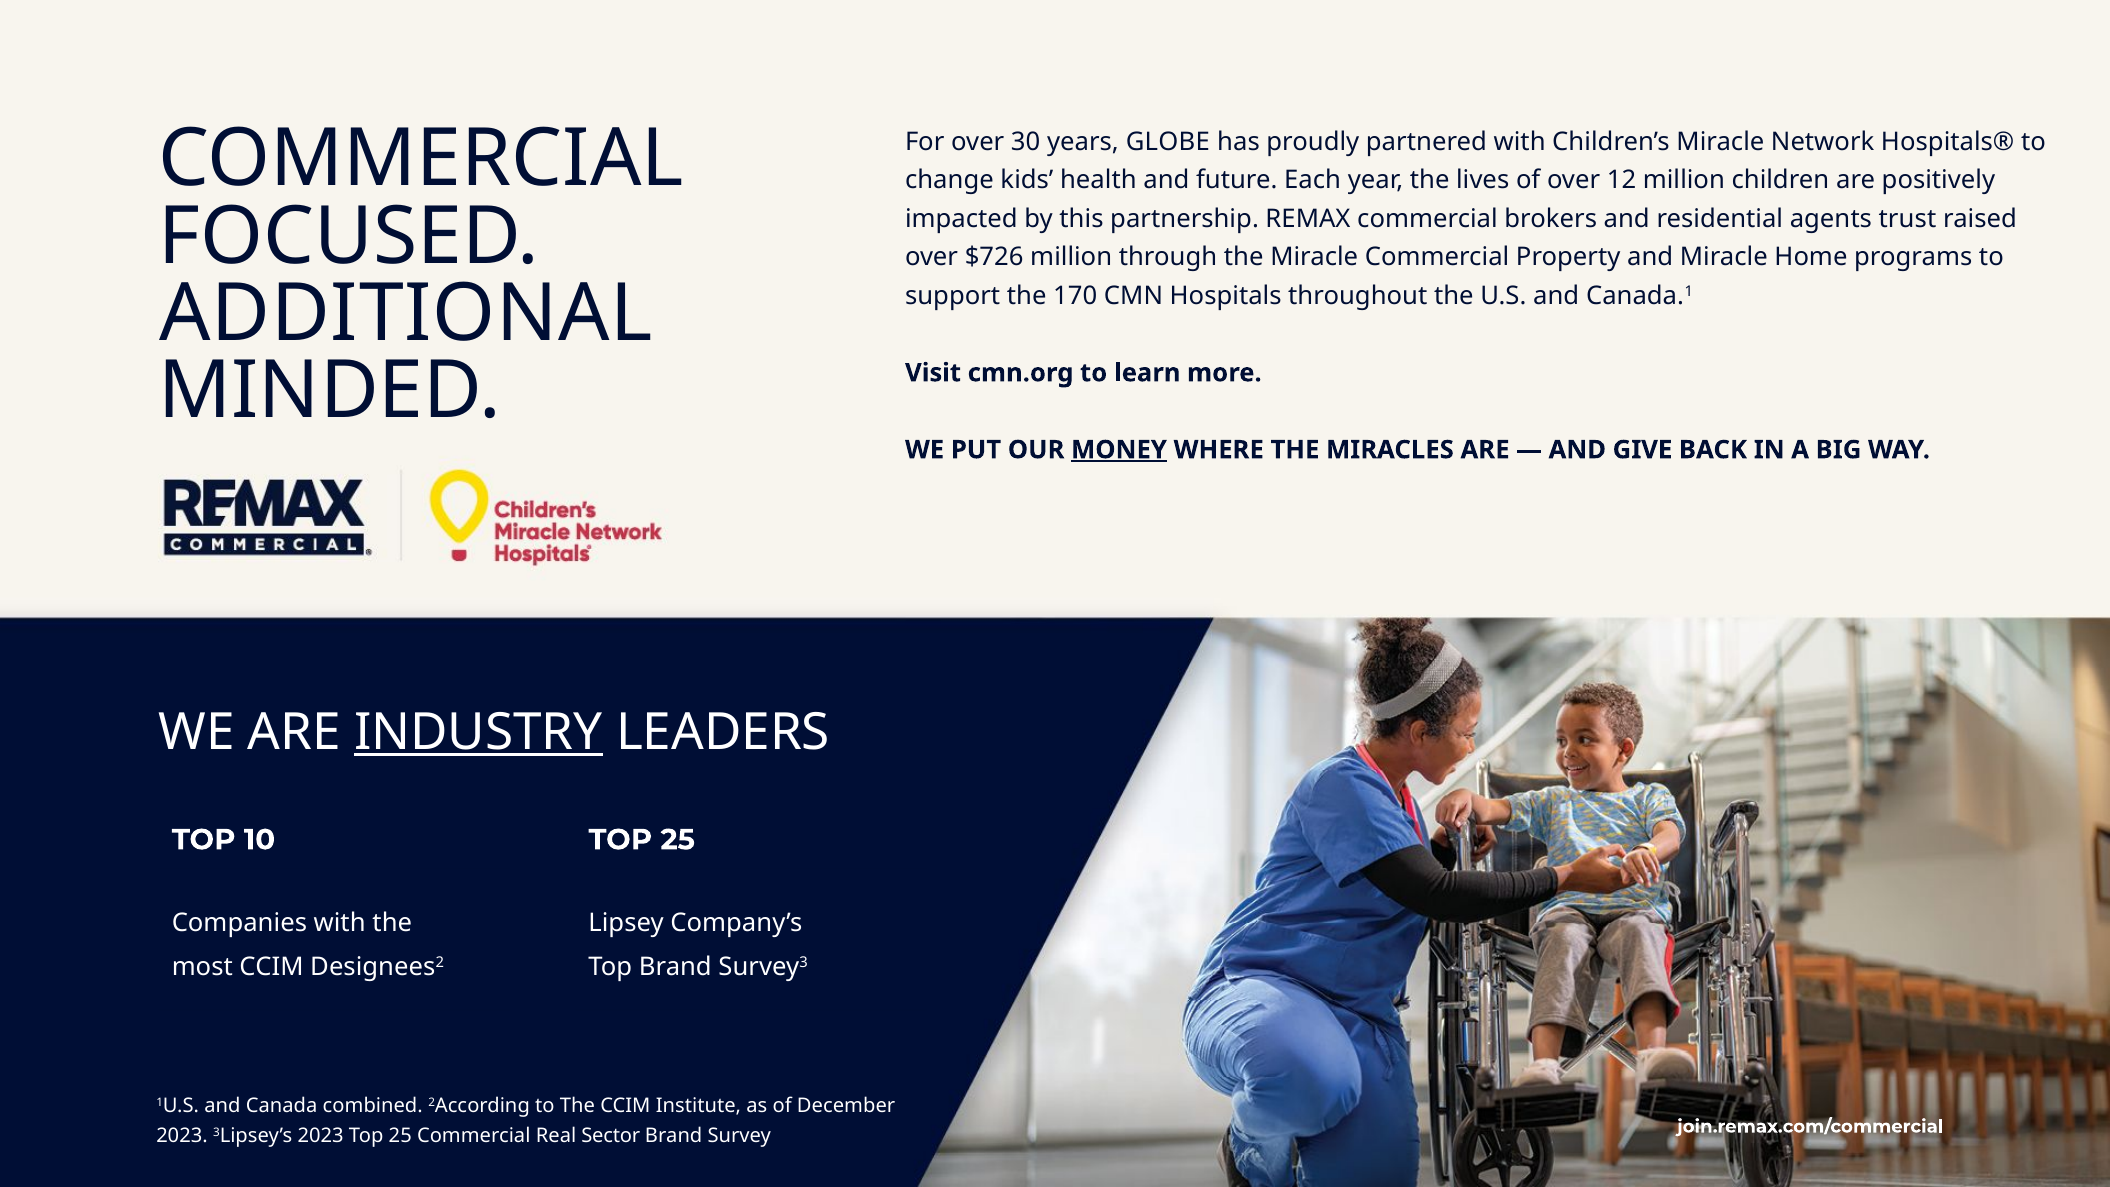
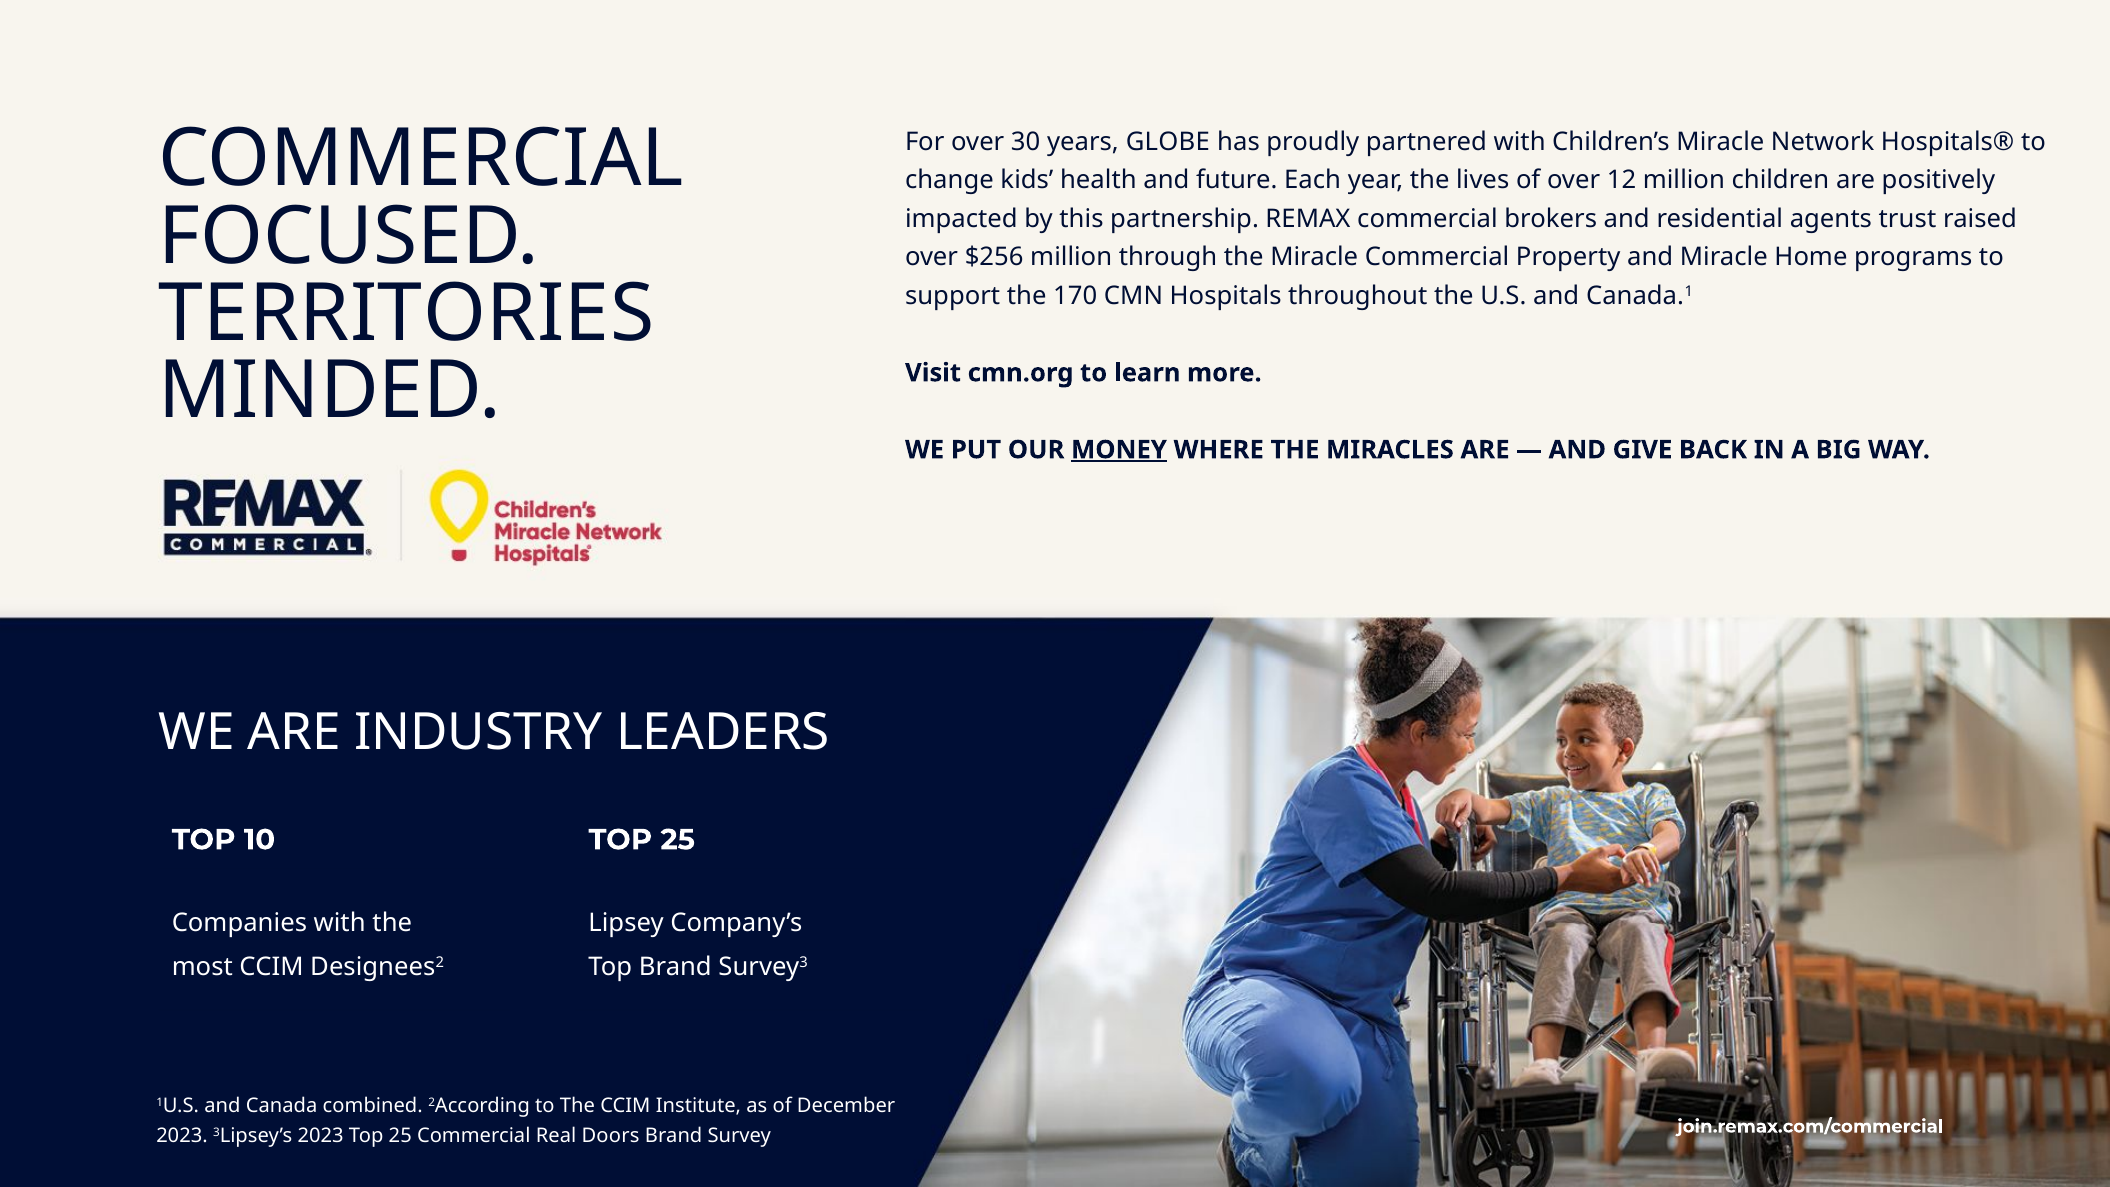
$726: $726 -> $256
ADDITIONAL: ADDITIONAL -> TERRITORIES
INDUSTRY underline: present -> none
Sector: Sector -> Doors
